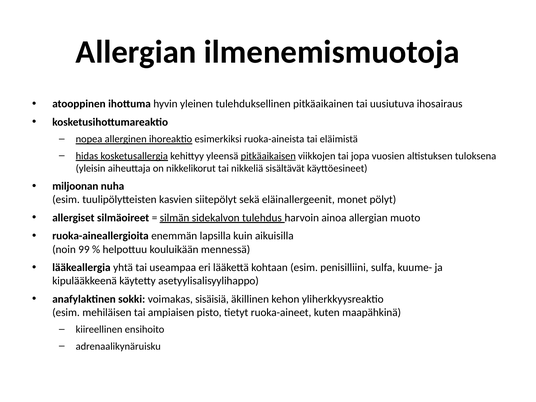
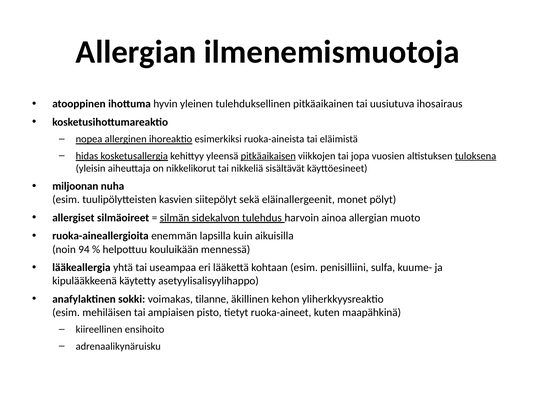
tuloksena underline: none -> present
99: 99 -> 94
sisäisiä: sisäisiä -> tilanne
